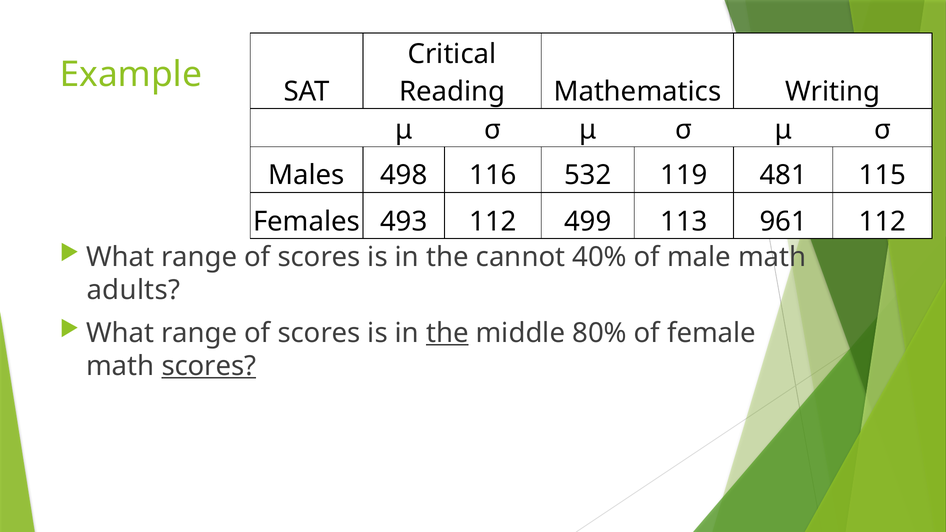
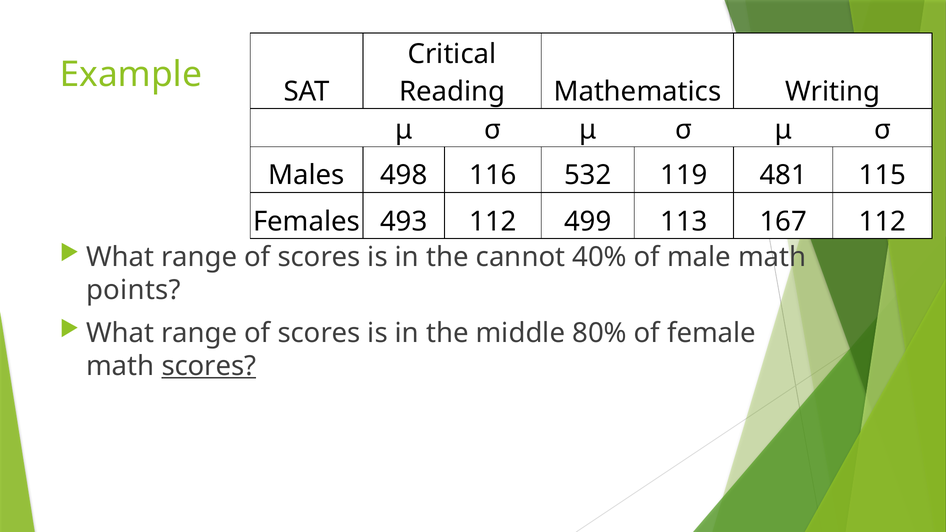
961: 961 -> 167
adults: adults -> points
the at (447, 333) underline: present -> none
